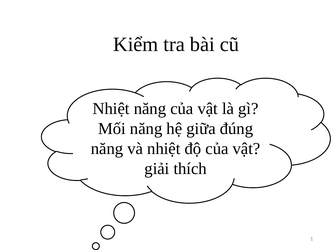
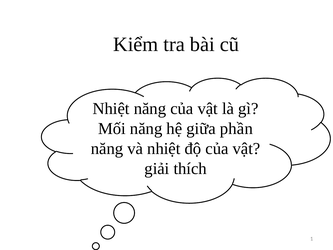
đúng: đúng -> phần
